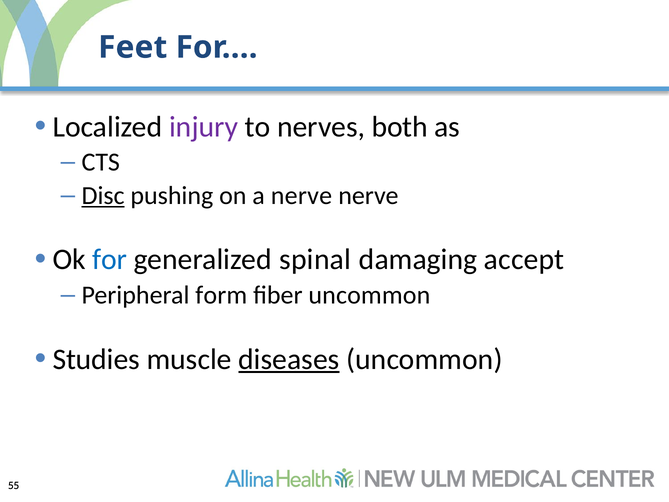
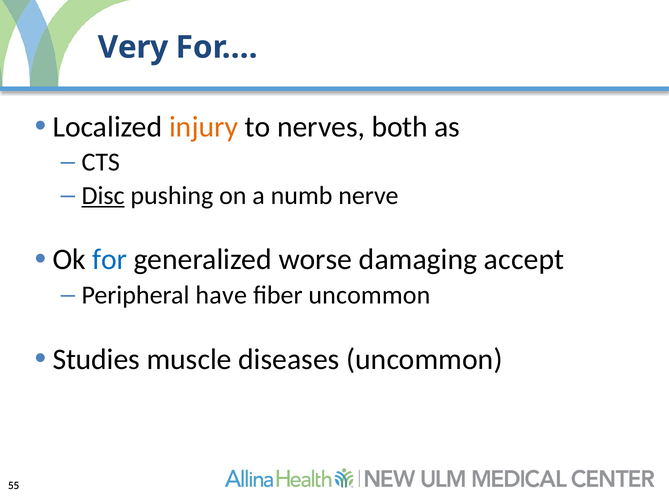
Feet: Feet -> Very
injury colour: purple -> orange
a nerve: nerve -> numb
spinal: spinal -> worse
form: form -> have
diseases underline: present -> none
